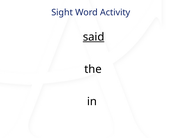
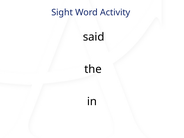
said underline: present -> none
